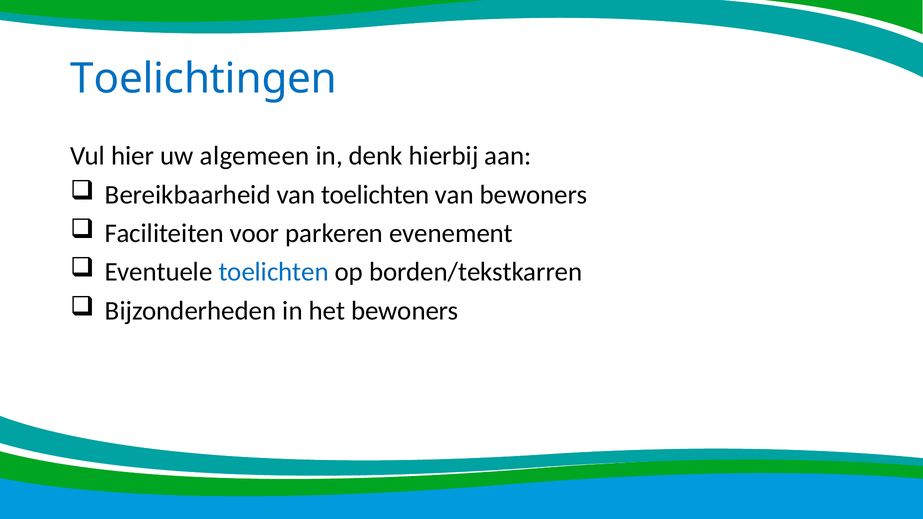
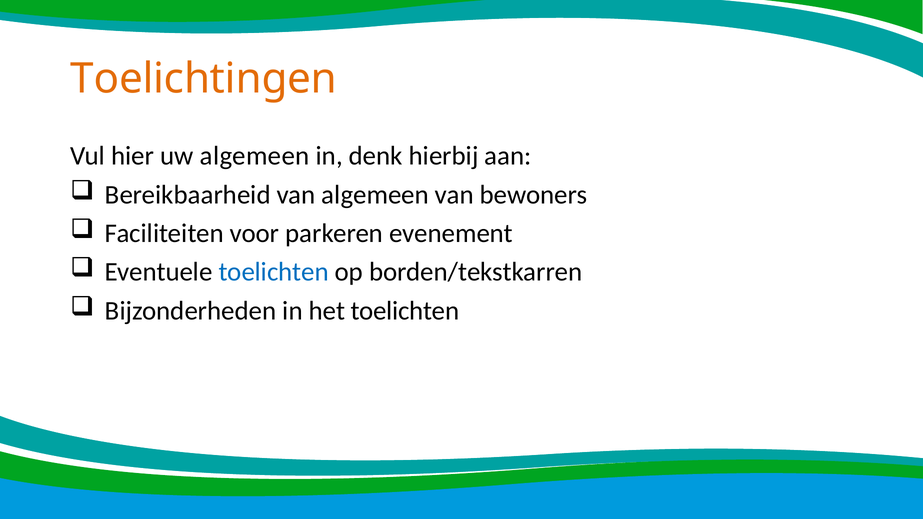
Toelichtingen colour: blue -> orange
van toelichten: toelichten -> algemeen
het bewoners: bewoners -> toelichten
